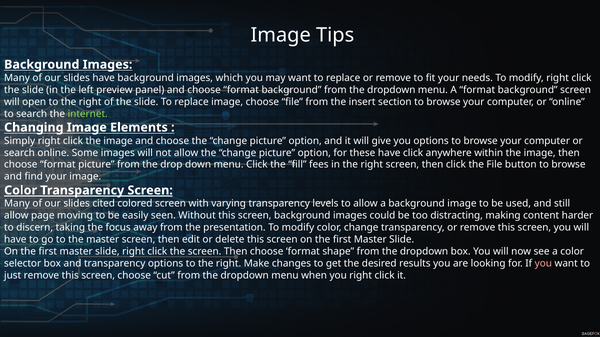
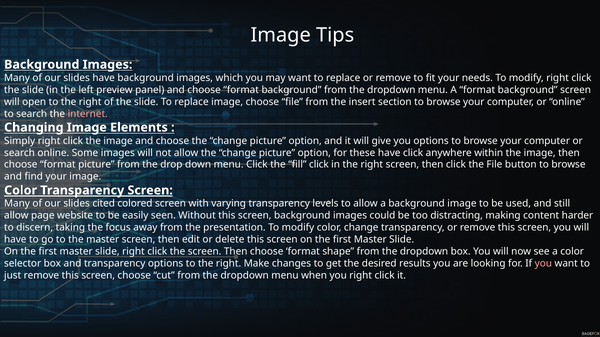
internet colour: light green -> pink
fill fees: fees -> click
moving: moving -> website
